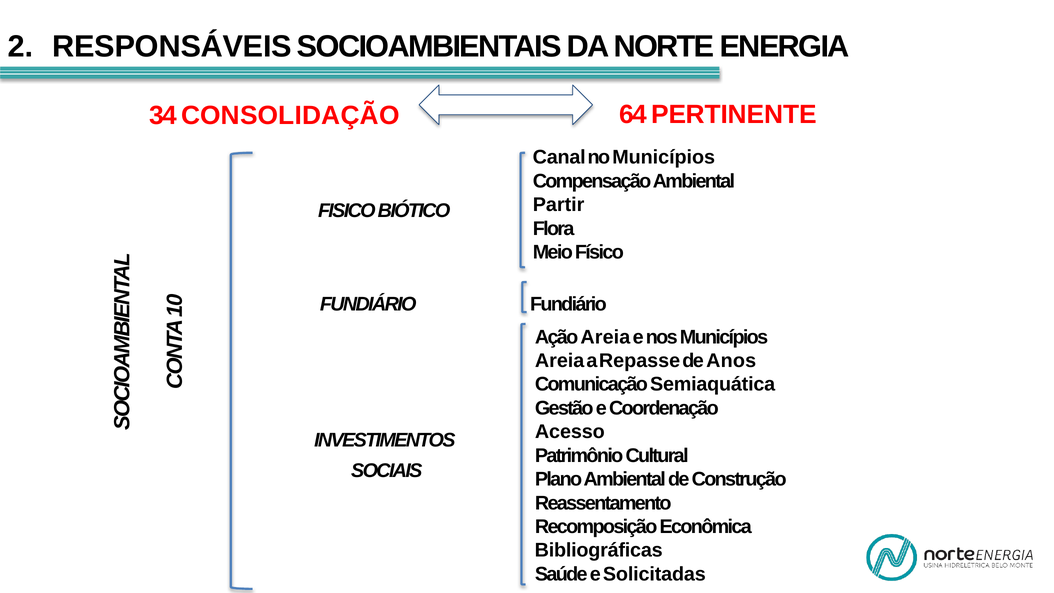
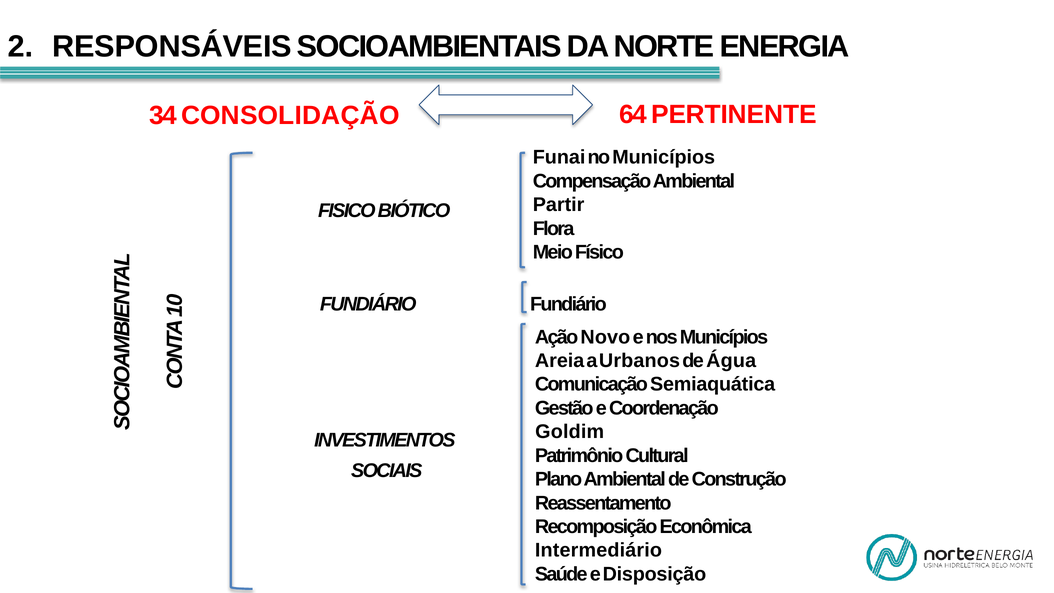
Canal: Canal -> Funai
Ação Areia: Areia -> Novo
Repasse: Repasse -> Urbanos
Anos: Anos -> Água
Acesso: Acesso -> Goldim
Bibliográficas: Bibliográficas -> Intermediário
Solicitadas: Solicitadas -> Disposição
